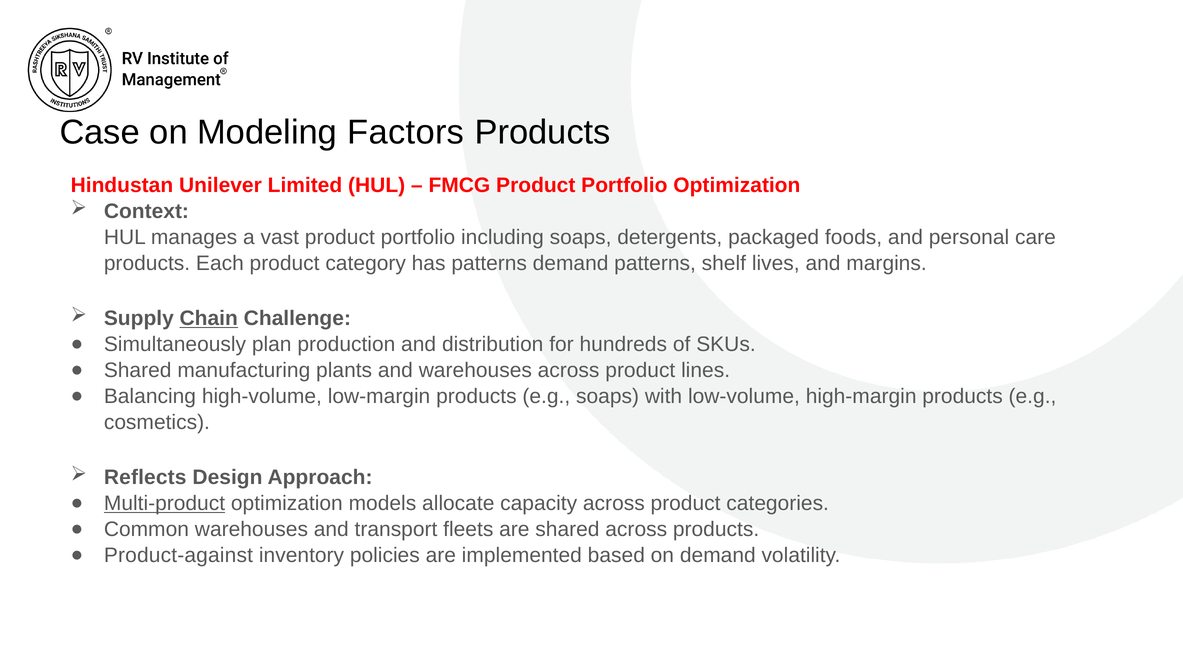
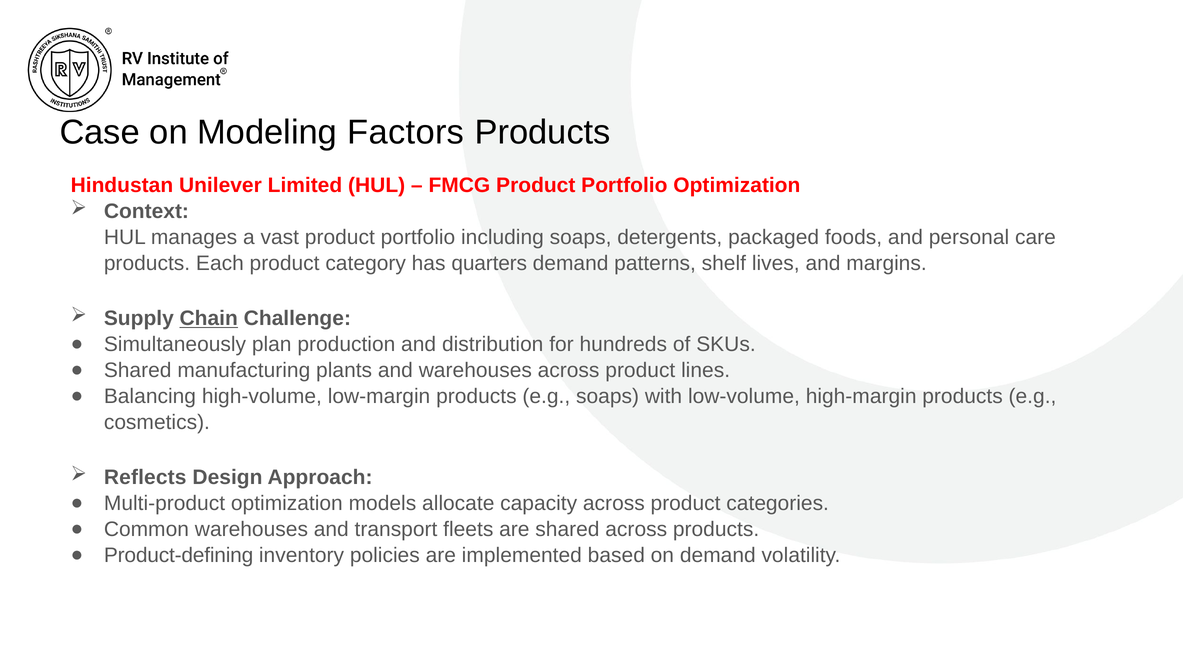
has patterns: patterns -> quarters
Multi-product underline: present -> none
Product-against: Product-against -> Product-defining
